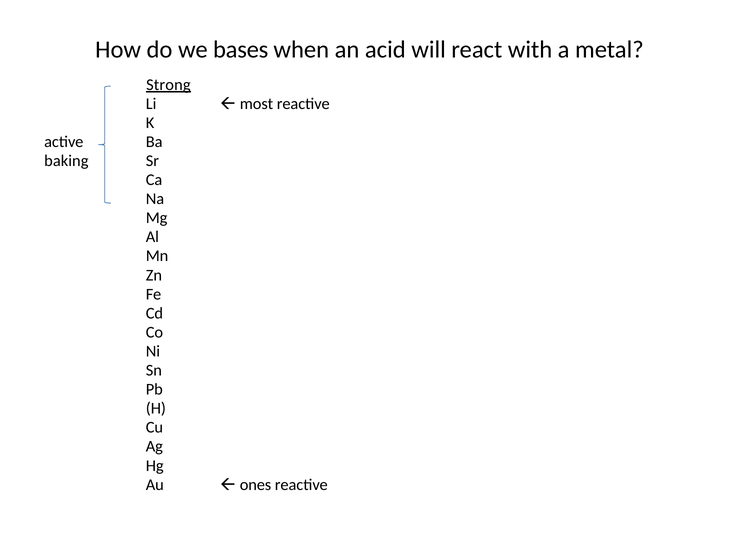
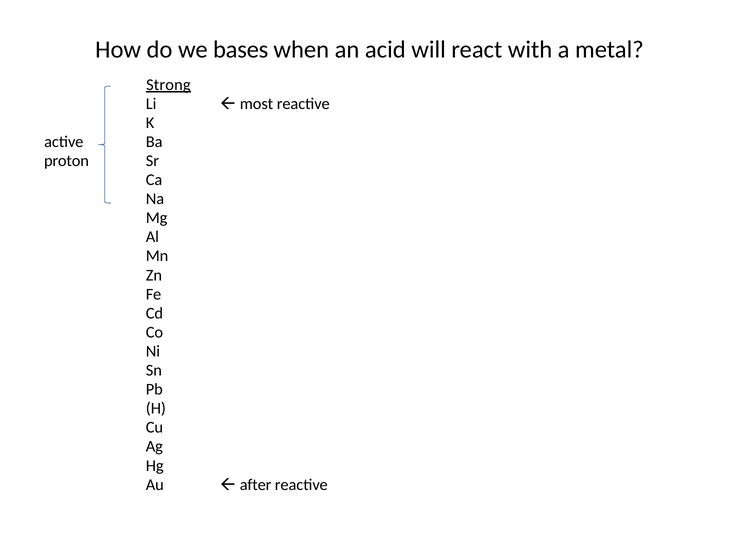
baking: baking -> proton
ones: ones -> after
